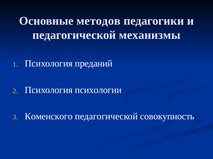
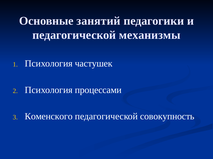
методов: методов -> занятий
преданий: преданий -> частушек
психологии: психологии -> процессами
